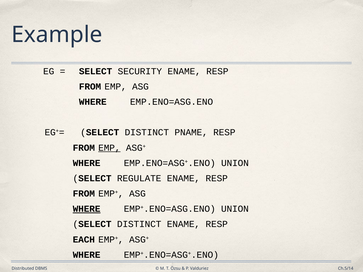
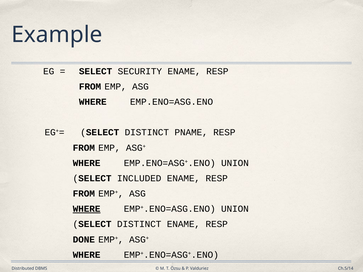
EMP at (109, 148) underline: present -> none
REGULATE: REGULATE -> INCLUDED
EACH: EACH -> DONE
